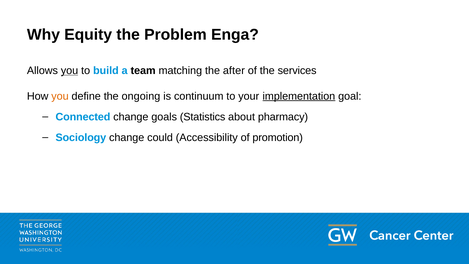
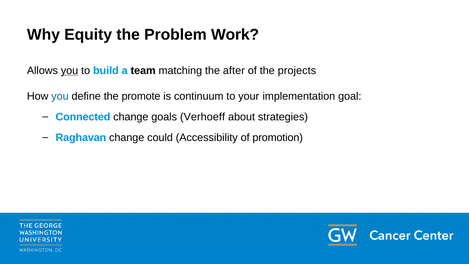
Enga: Enga -> Work
services: services -> projects
you at (60, 96) colour: orange -> blue
ongoing: ongoing -> promote
implementation underline: present -> none
Statistics: Statistics -> Verhoeff
pharmacy: pharmacy -> strategies
Sociology: Sociology -> Raghavan
